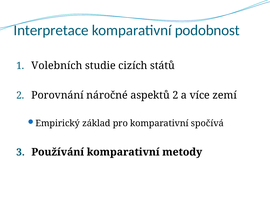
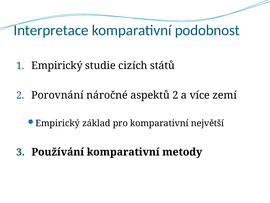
Volebních at (57, 66): Volebních -> Empirický
spočívá: spočívá -> největší
